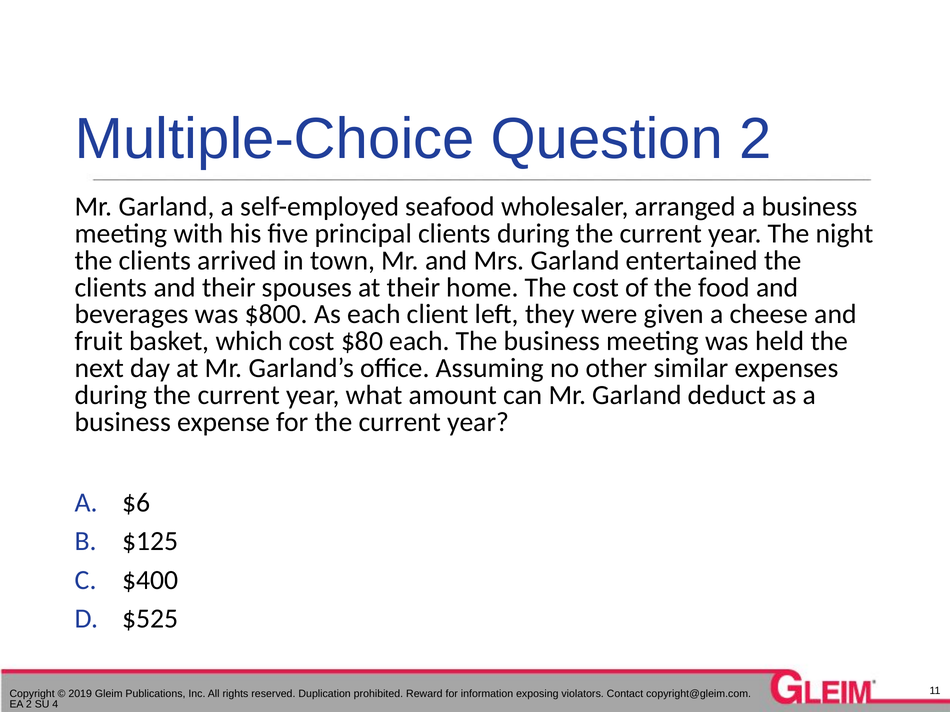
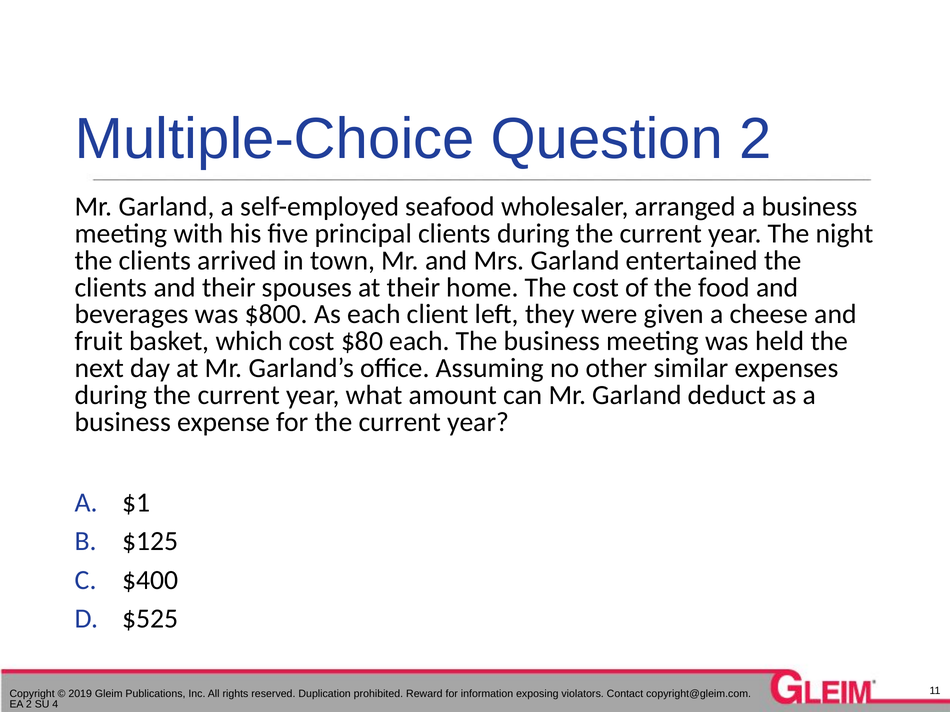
$6: $6 -> $1
